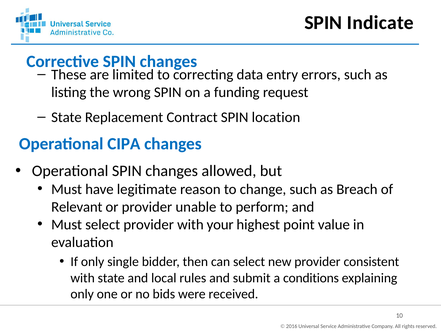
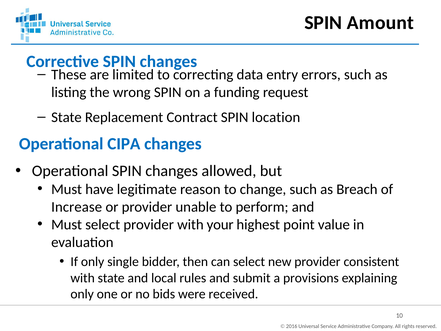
Indicate: Indicate -> Amount
Relevant: Relevant -> Increase
conditions: conditions -> provisions
